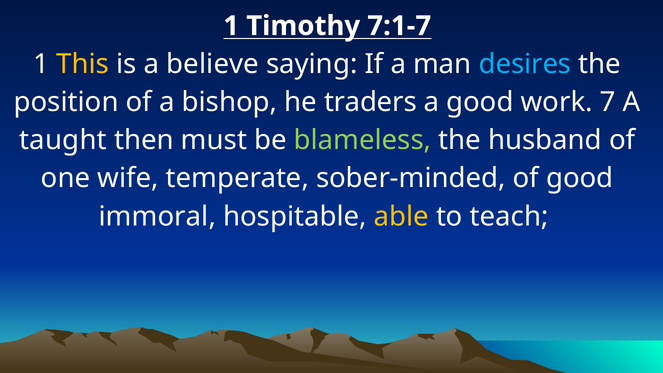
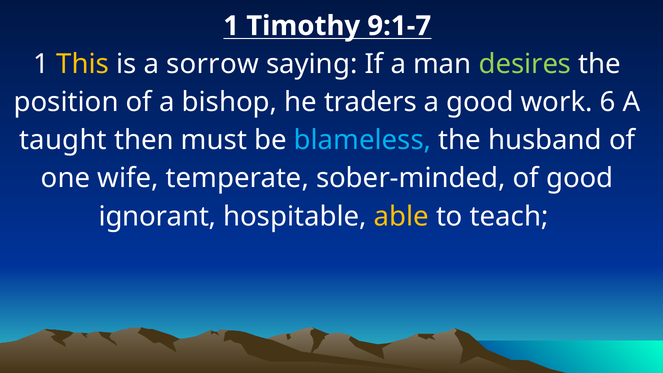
7:1-7: 7:1-7 -> 9:1-7
believe: believe -> sorrow
desires colour: light blue -> light green
7: 7 -> 6
blameless colour: light green -> light blue
immoral: immoral -> ignorant
